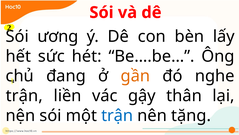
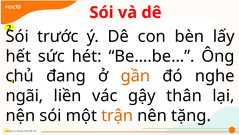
ương: ương -> trước
trận at (24, 95): trận -> ngãi
trận at (117, 115) colour: blue -> orange
